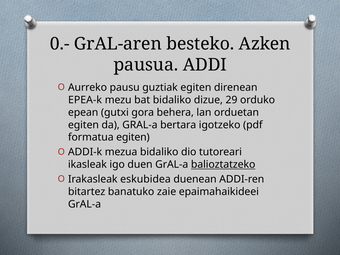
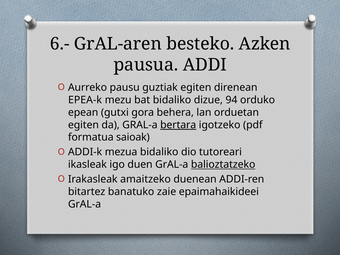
0.-: 0.- -> 6.-
29: 29 -> 94
bertara underline: none -> present
formatua egiten: egiten -> saioak
eskubidea: eskubidea -> amaitzeko
